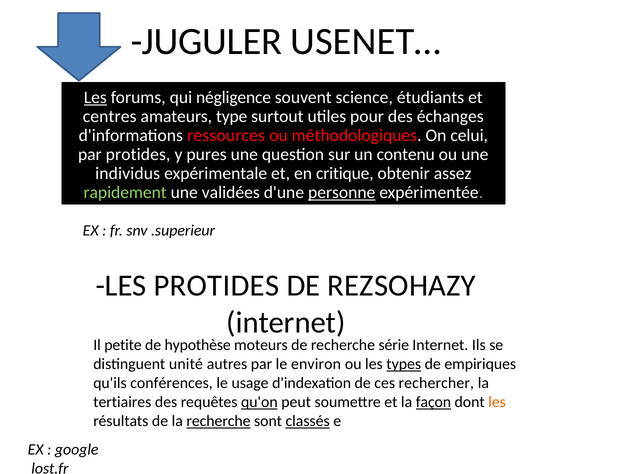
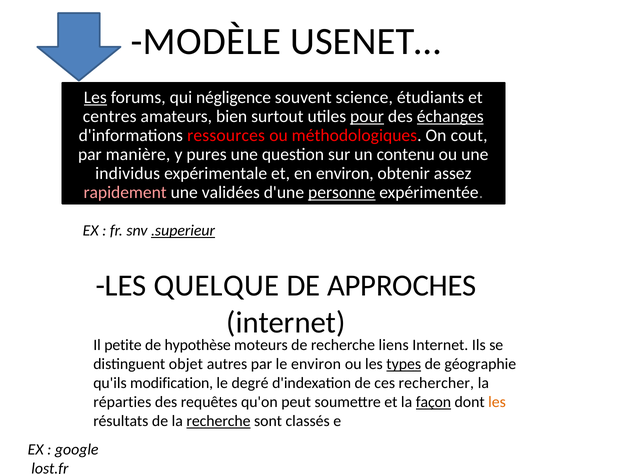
JUGULER: JUGULER -> MODÈLE
type: type -> bien
pour underline: none -> present
échanges underline: none -> present
celui: celui -> cout
par protides: protides -> manière
en critique: critique -> environ
rapidement colour: light green -> pink
.superieur underline: none -> present
LES PROTIDES: PROTIDES -> QUELQUE
REZSOHAZY: REZSOHAZY -> APPROCHES
série: série -> liens
unité: unité -> objet
empiriques: empiriques -> géographie
conférences: conférences -> modification
usage: usage -> degré
tertiaires: tertiaires -> réparties
qu'on underline: present -> none
classés underline: present -> none
